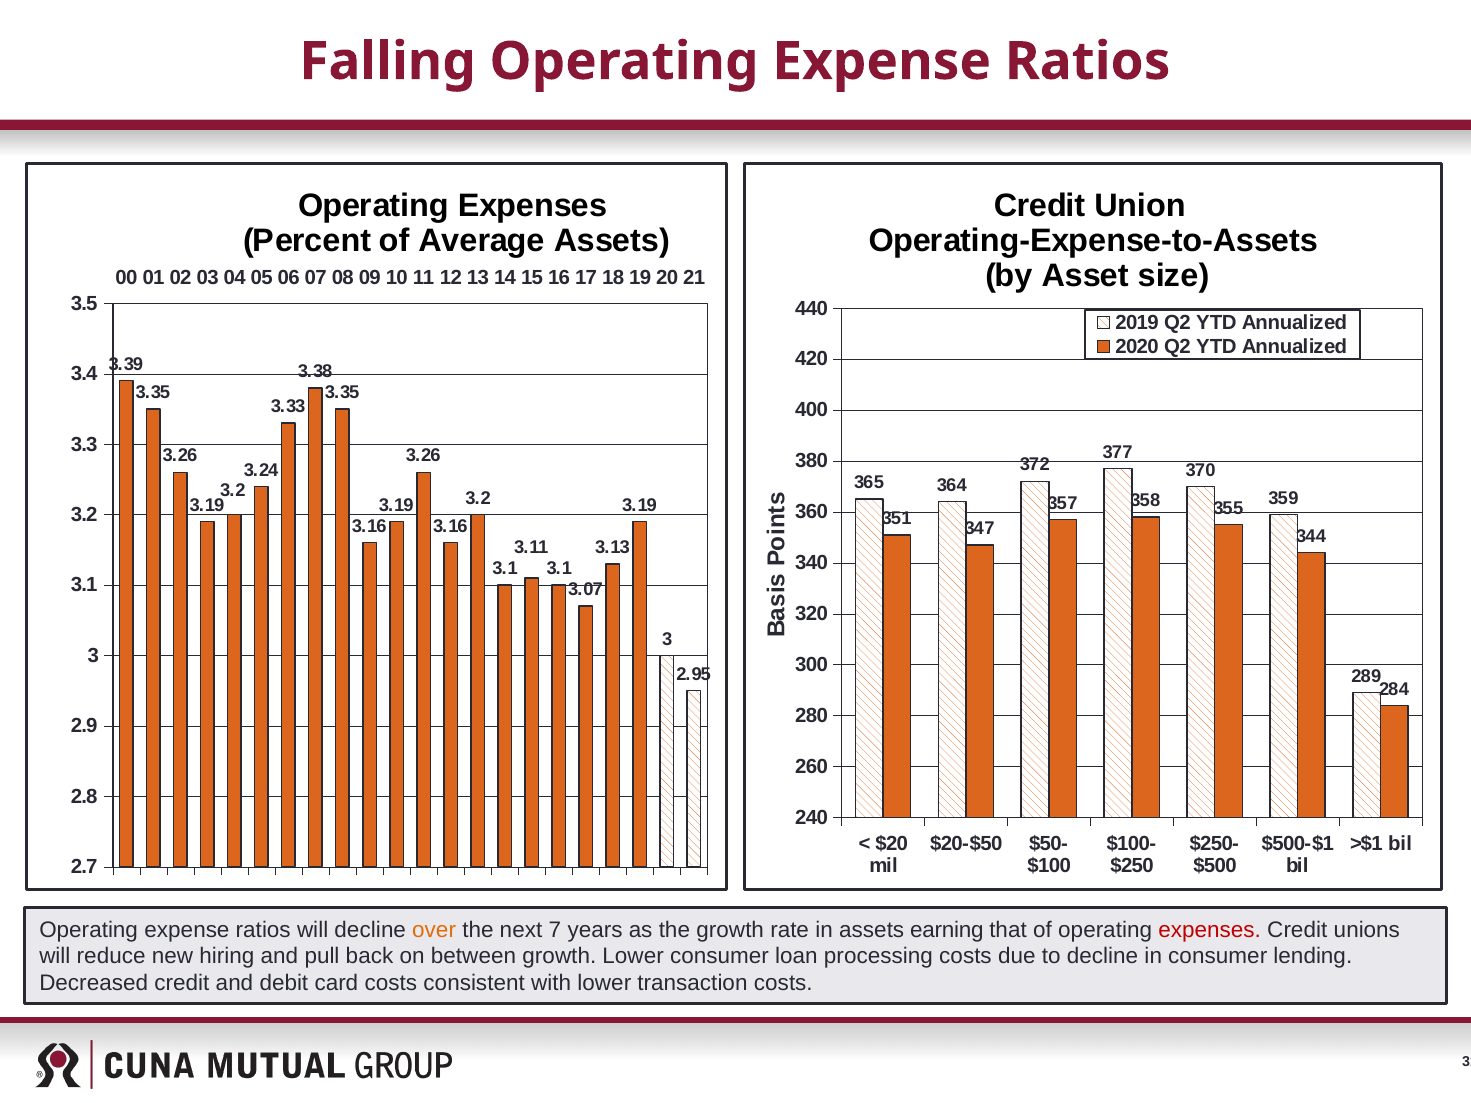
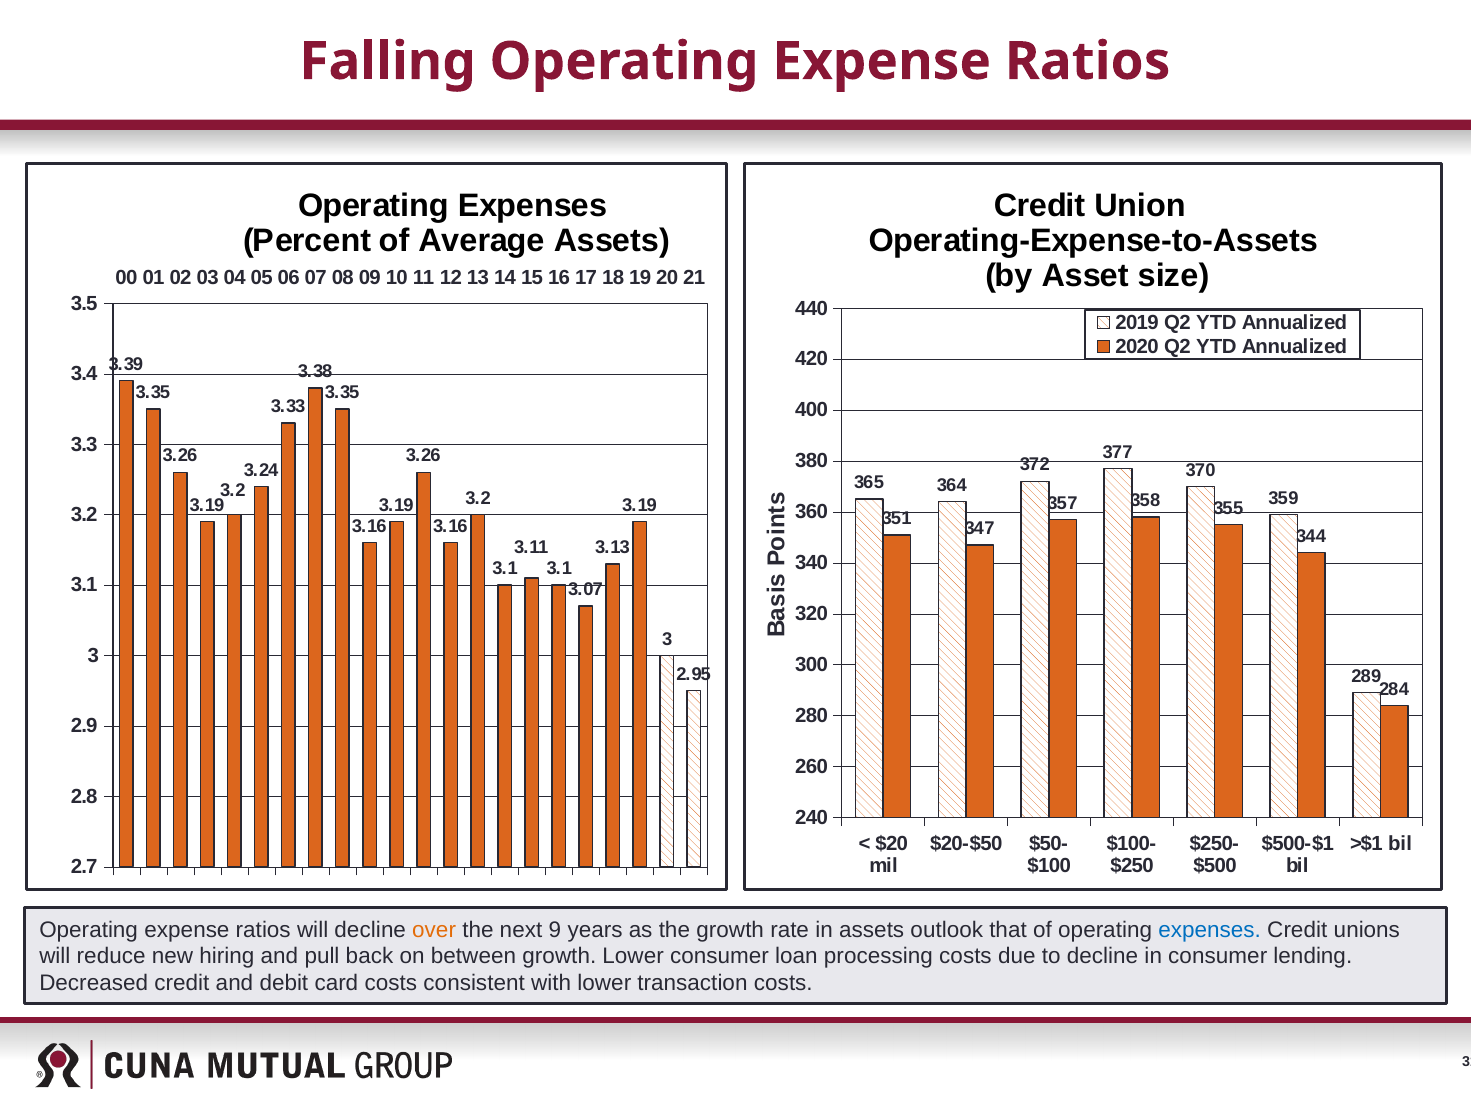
7: 7 -> 9
earning: earning -> outlook
expenses at (1210, 930) colour: red -> blue
